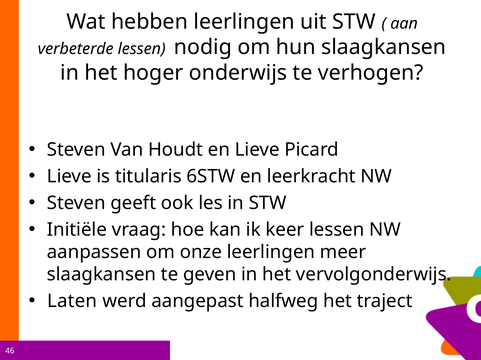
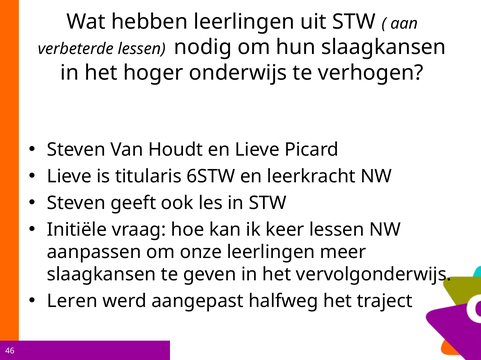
Laten: Laten -> Leren
